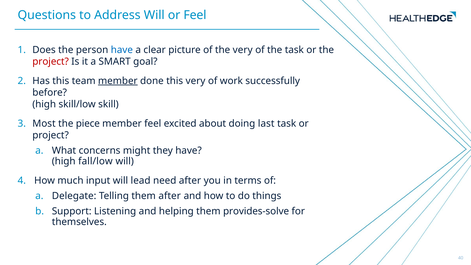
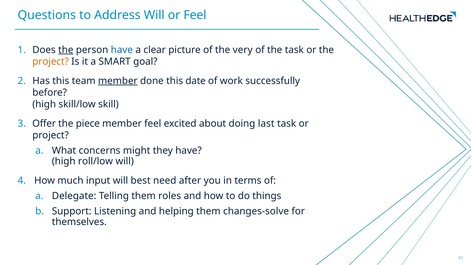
the at (66, 50) underline: none -> present
project at (51, 62) colour: red -> orange
this very: very -> date
Most: Most -> Offer
fall/low: fall/low -> roll/low
lead: lead -> best
them after: after -> roles
provides-solve: provides-solve -> changes-solve
